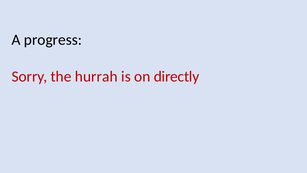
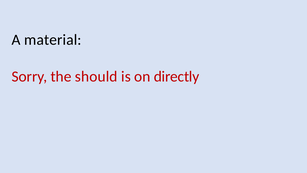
progress: progress -> material
hurrah: hurrah -> should
